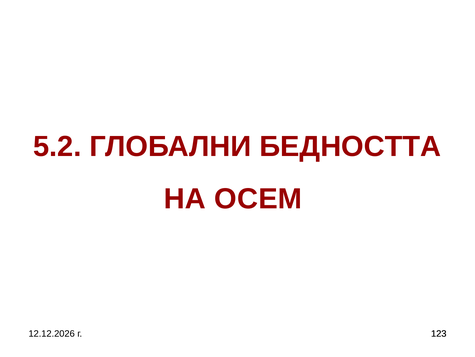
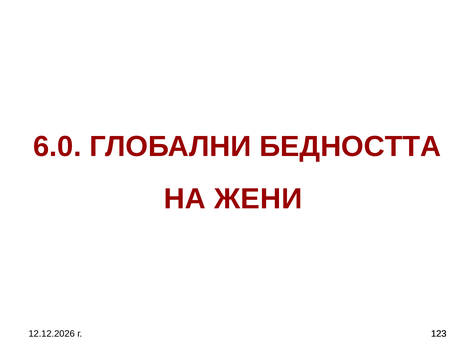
5.2: 5.2 -> 6.0
ОСЕМ: ОСЕМ -> ЖЕНИ
